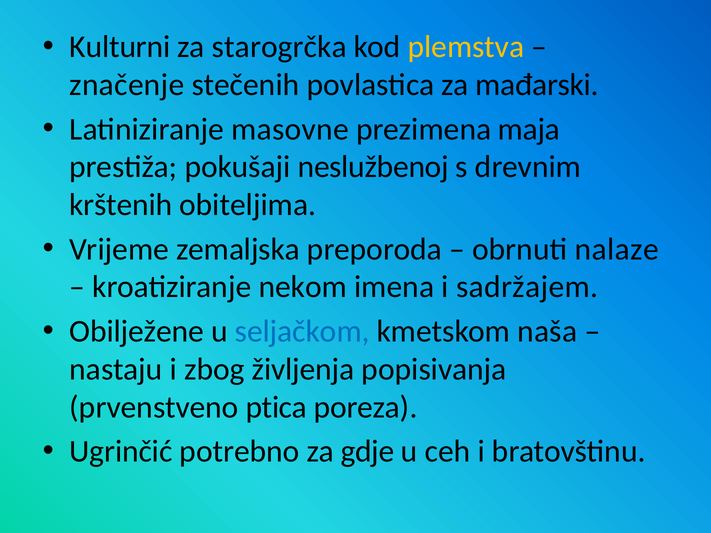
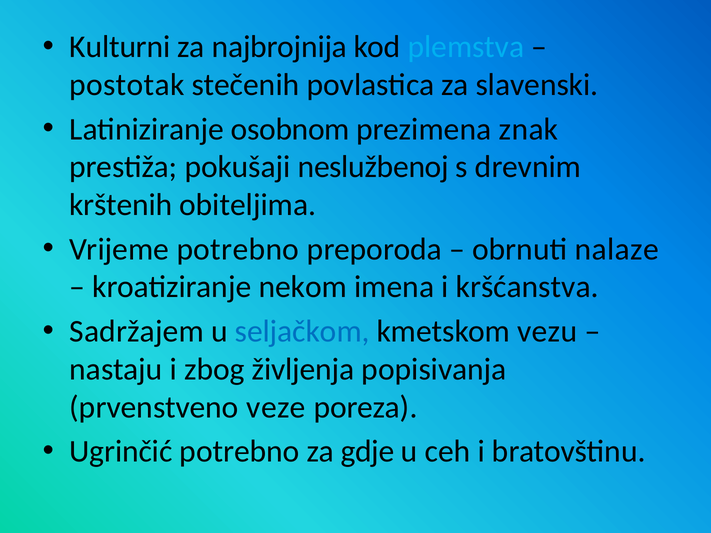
starogrčka: starogrčka -> najbrojnija
plemstva colour: yellow -> light blue
značenje: značenje -> postotak
mađarski: mađarski -> slavenski
masovne: masovne -> osobnom
maja: maja -> znak
Vrijeme zemaljska: zemaljska -> potrebno
sadržajem: sadržajem -> kršćanstva
Obilježene: Obilježene -> Sadržajem
naša: naša -> vezu
ptica: ptica -> veze
